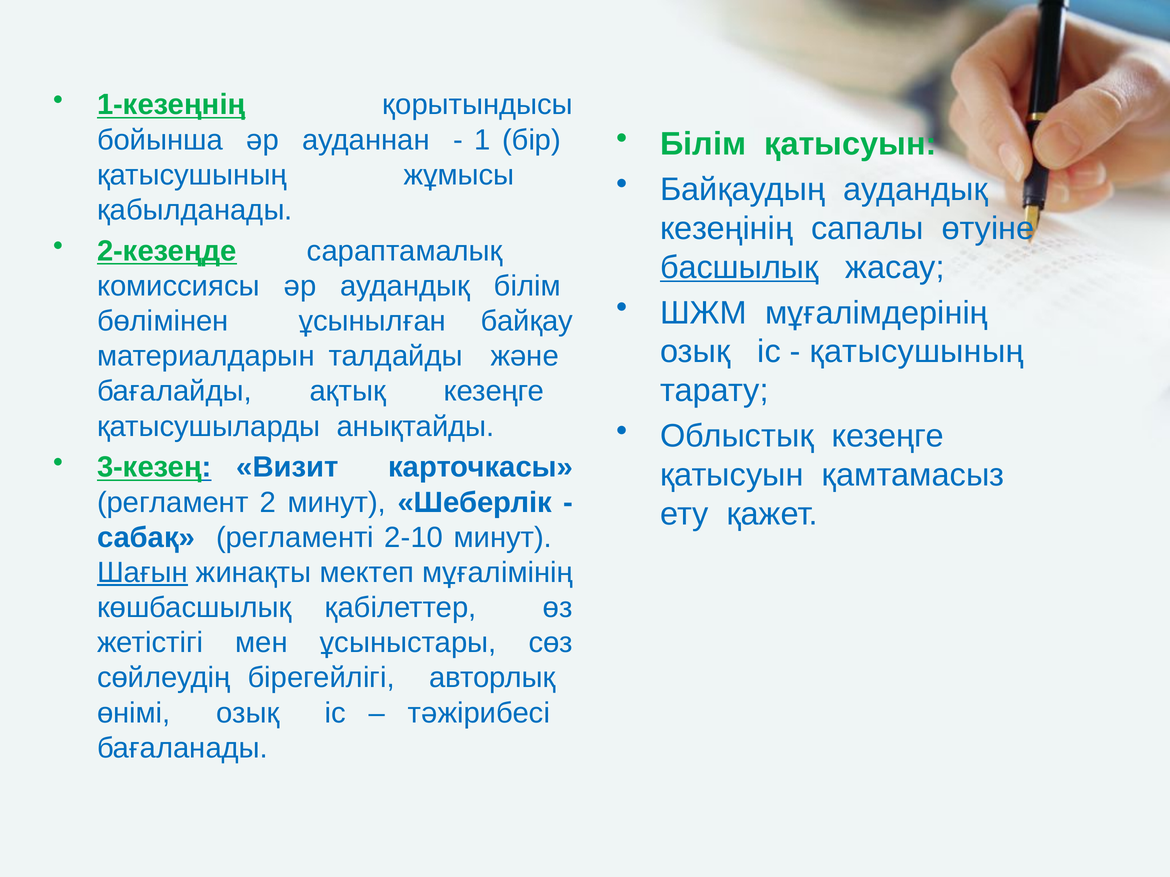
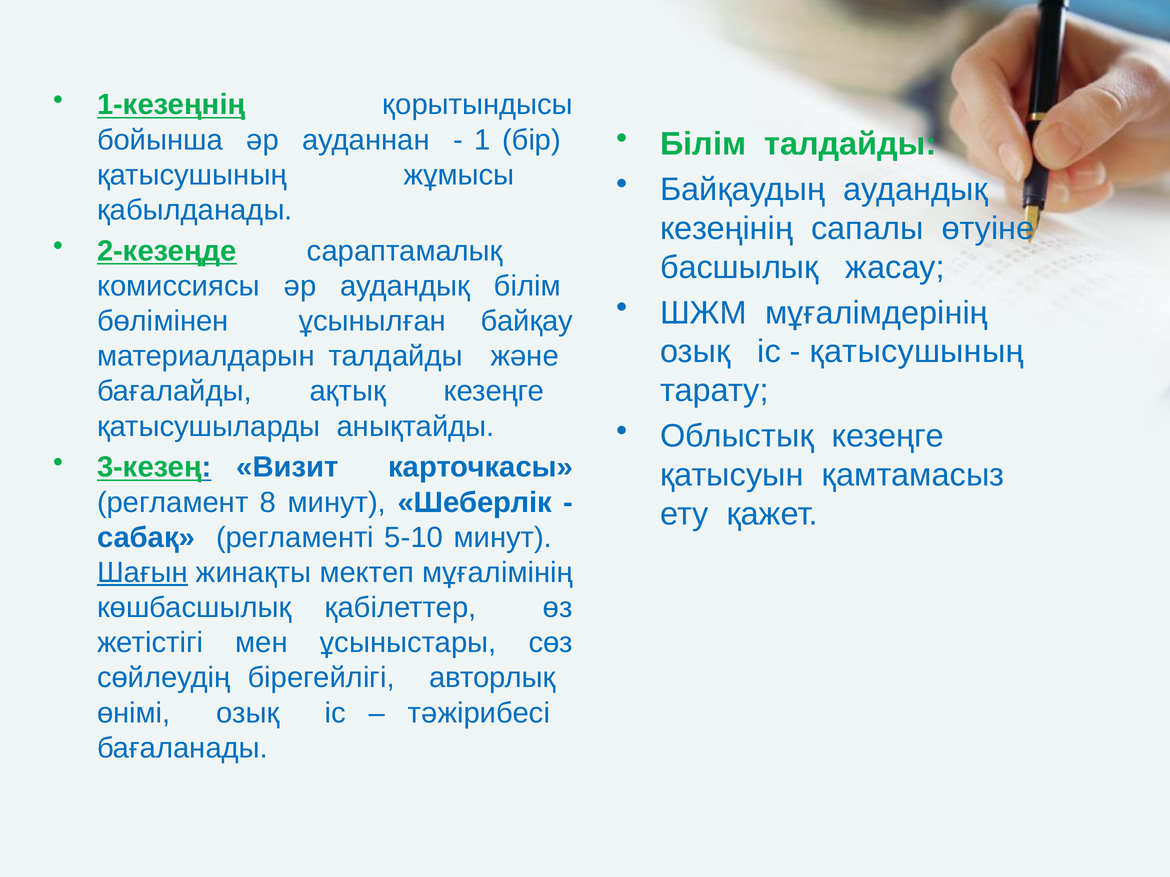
Білім қатысуын: қатысуын -> талдайды
басшылық underline: present -> none
2: 2 -> 8
2-10: 2-10 -> 5-10
